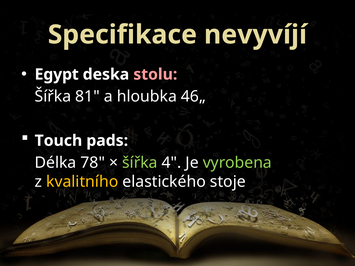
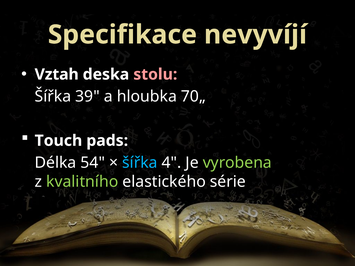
Egypt: Egypt -> Vztah
81: 81 -> 39
46„: 46„ -> 70„
78: 78 -> 54
šířka at (140, 163) colour: light green -> light blue
kvalitního colour: yellow -> light green
stoje: stoje -> série
